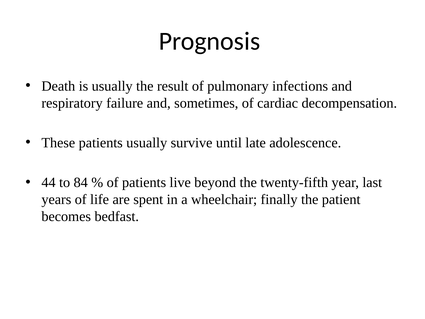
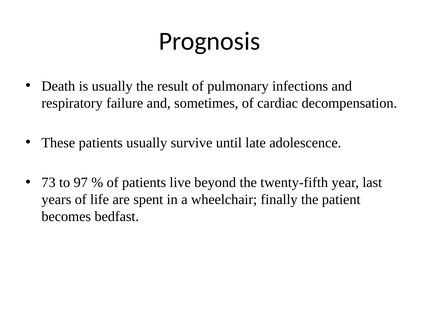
44: 44 -> 73
84: 84 -> 97
